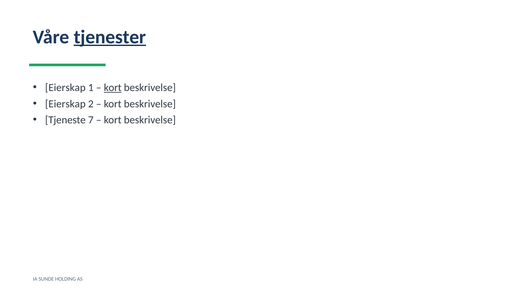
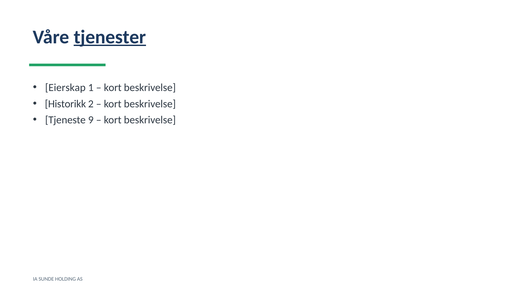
kort at (113, 88) underline: present -> none
Eierskap at (65, 104): Eierskap -> Historikk
7: 7 -> 9
